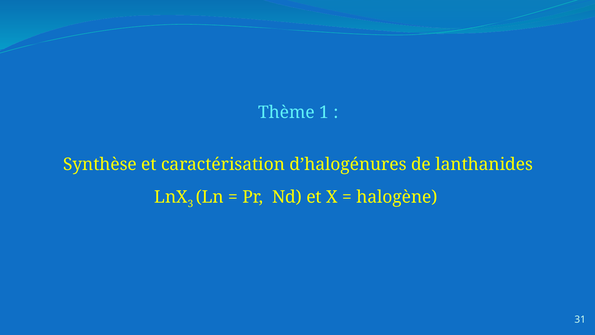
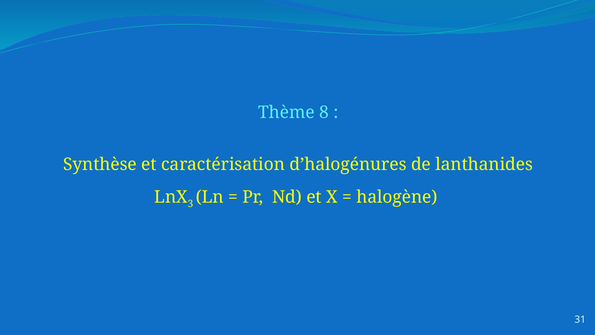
1: 1 -> 8
